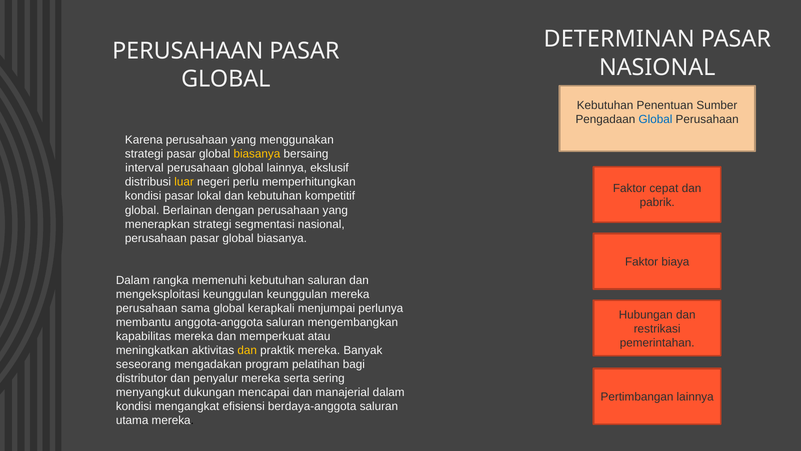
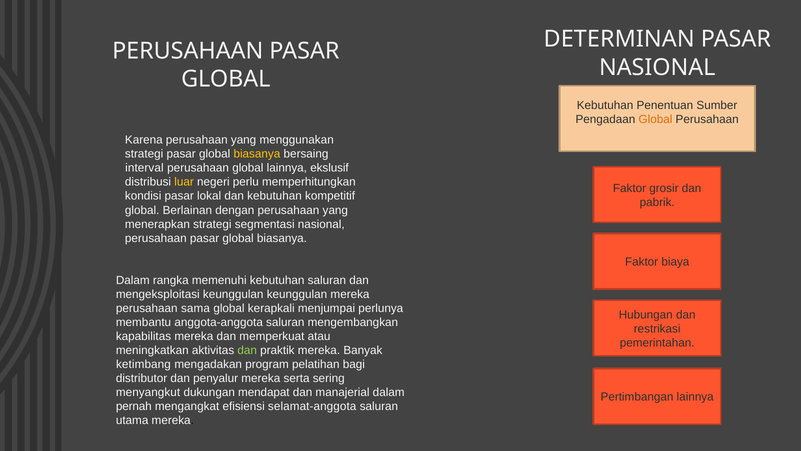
Global at (655, 119) colour: blue -> orange
cepat: cepat -> grosir
dan at (247, 350) colour: yellow -> light green
seseorang: seseorang -> ketimbang
mencapai: mencapai -> mendapat
kondisi at (134, 406): kondisi -> pernah
berdaya-anggota: berdaya-anggota -> selamat-anggota
